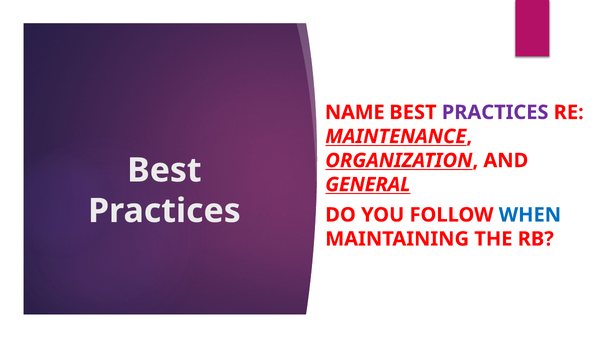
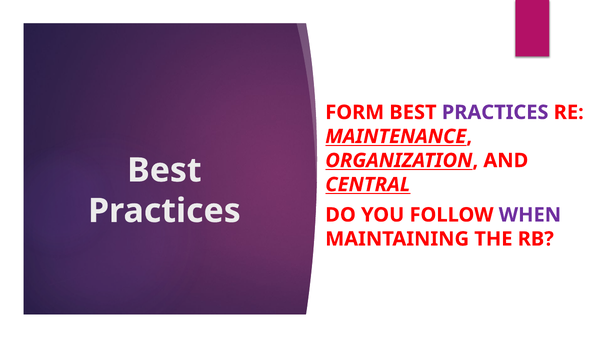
NAME: NAME -> FORM
GENERAL: GENERAL -> CENTRAL
WHEN colour: blue -> purple
